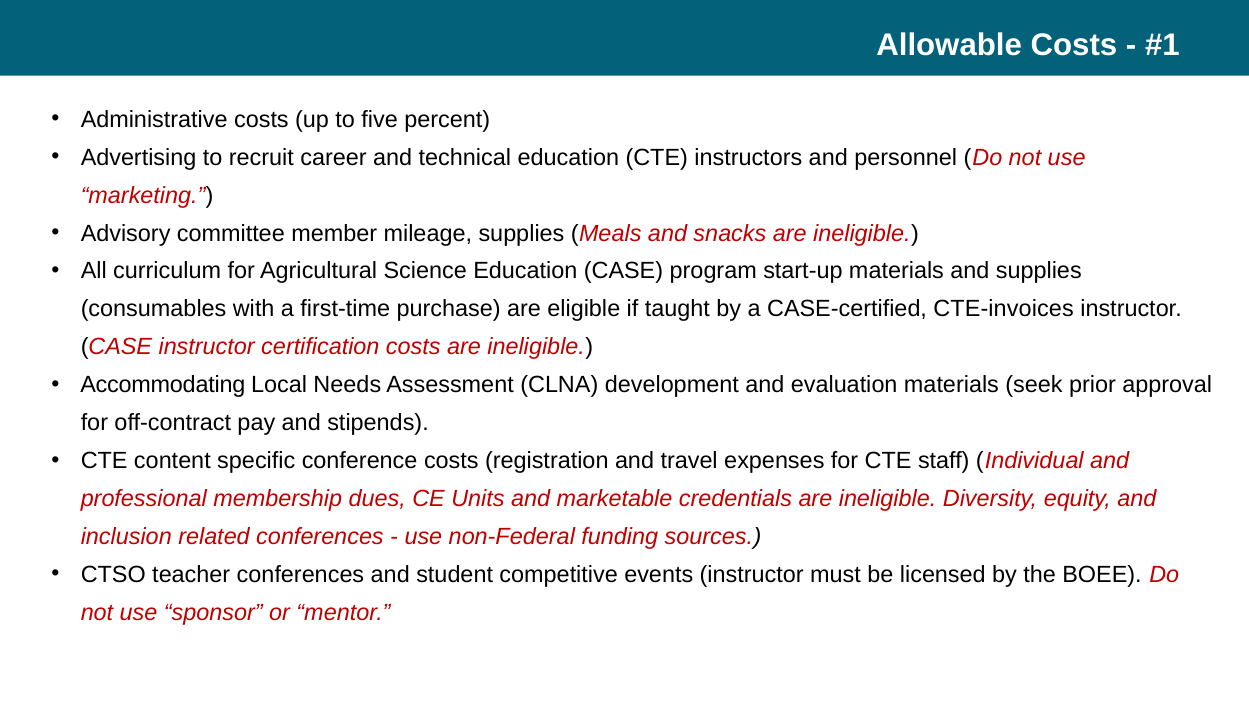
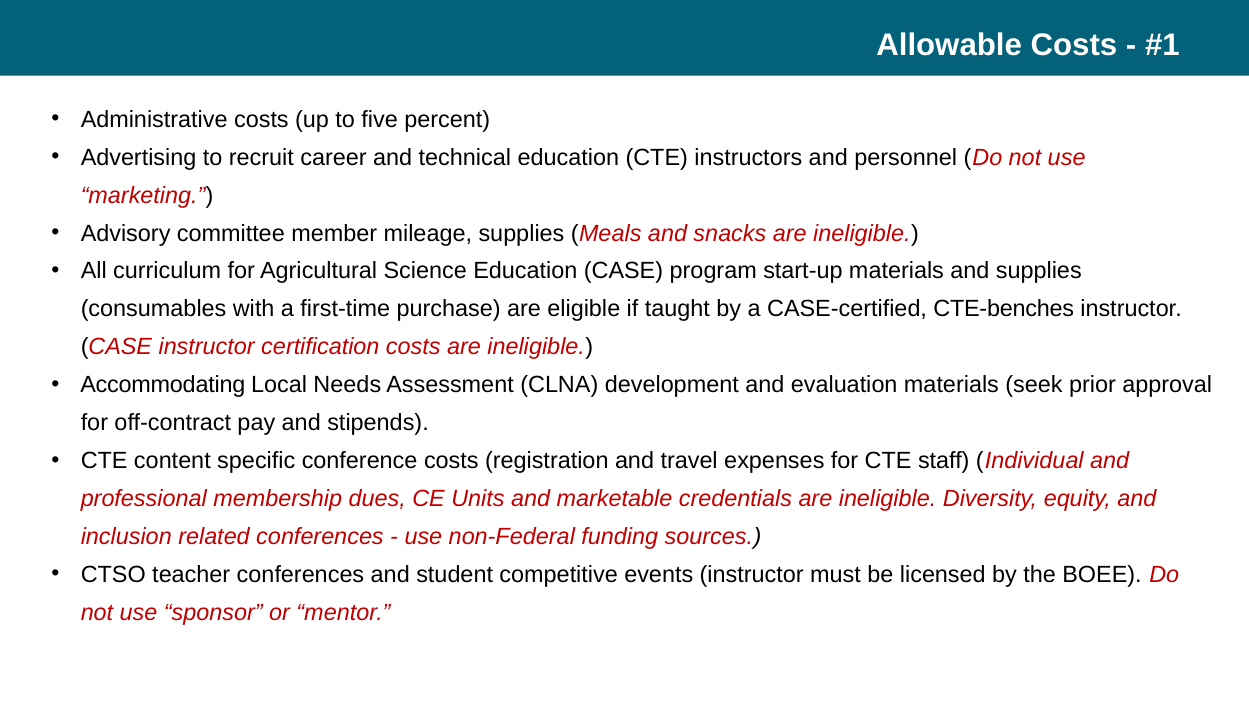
CTE-invoices: CTE-invoices -> CTE-benches
